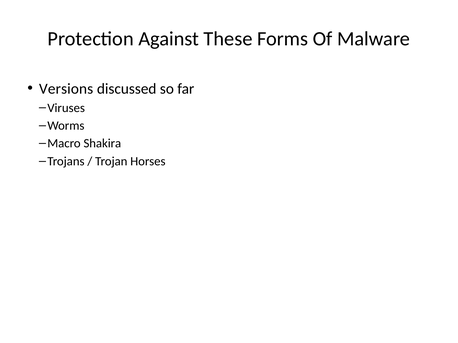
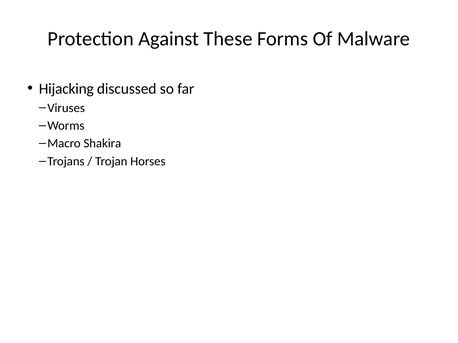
Versions: Versions -> Hijacking
